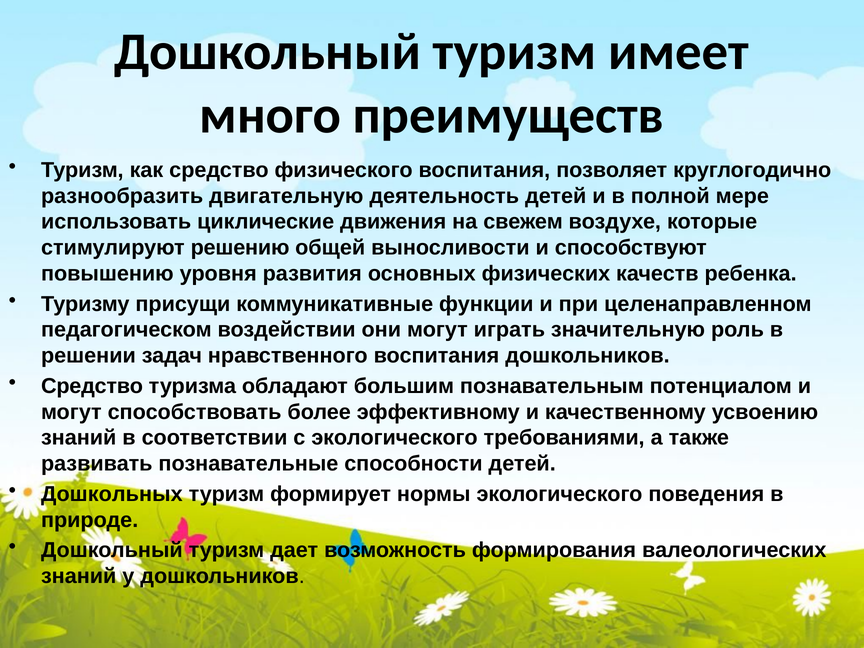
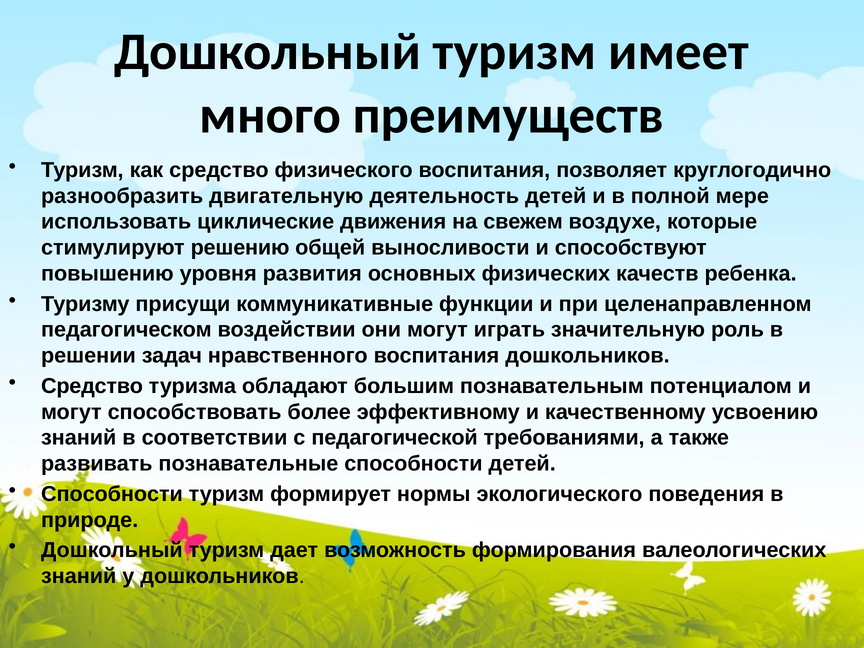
с экологического: экологического -> педагогической
Дошкольных at (112, 494): Дошкольных -> Способности
